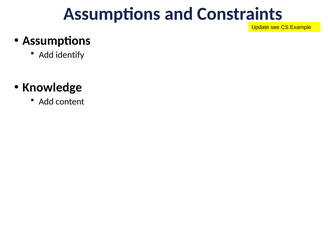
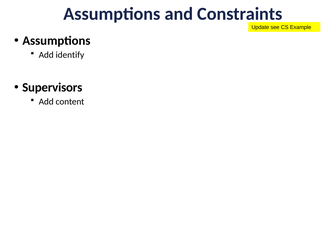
Knowledge: Knowledge -> Supervisors
